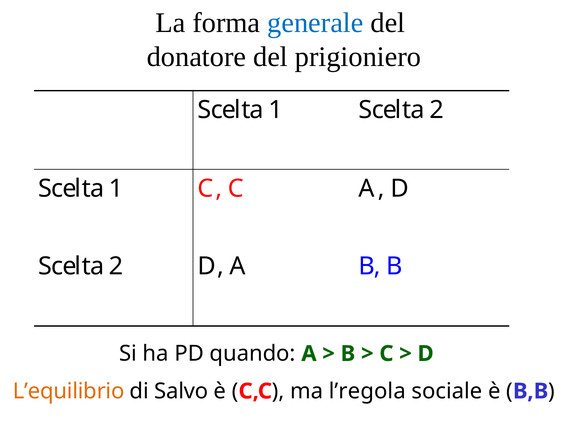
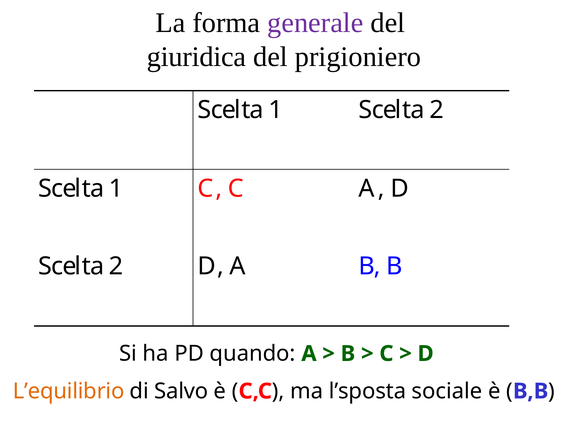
generale colour: blue -> purple
donatore: donatore -> giuridica
l’regola: l’regola -> l’sposta
